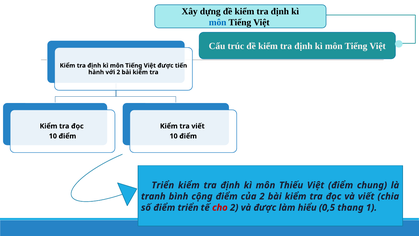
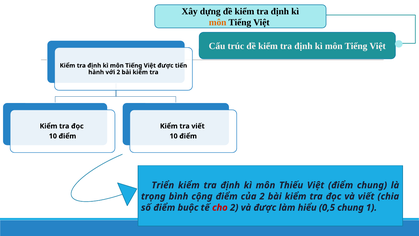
môn at (218, 23) colour: blue -> orange
tranh: tranh -> trọng
số điểm triển: triển -> buộc
0,5 thang: thang -> chung
